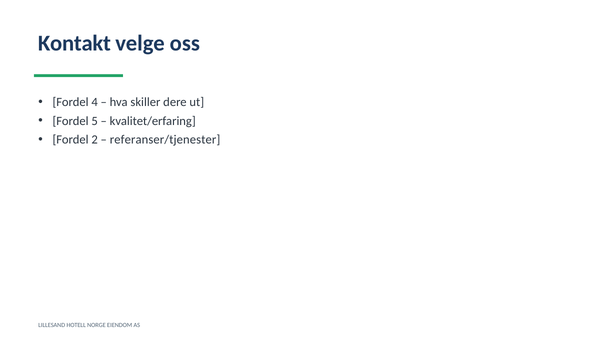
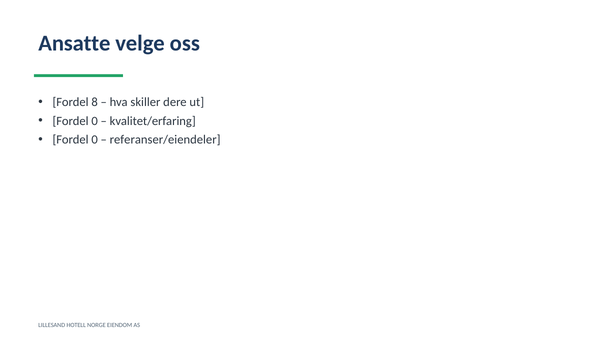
Kontakt: Kontakt -> Ansatte
4: 4 -> 8
5 at (95, 121): 5 -> 0
2 at (95, 140): 2 -> 0
referanser/tjenester: referanser/tjenester -> referanser/eiendeler
